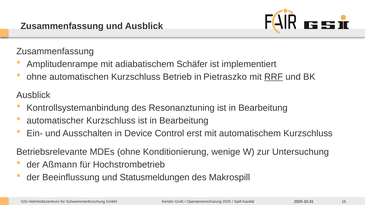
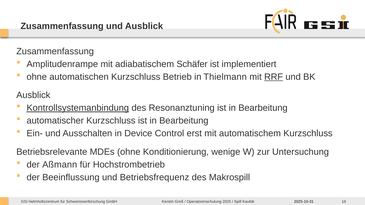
Pietraszko: Pietraszko -> Thielmann
Kontrollsystemanbindung underline: none -> present
Statusmeldungen: Statusmeldungen -> Betriebsfrequenz
